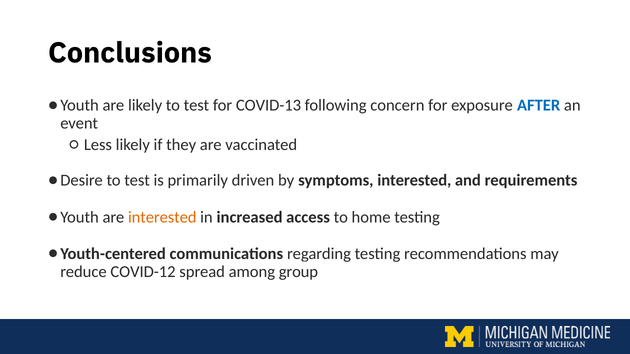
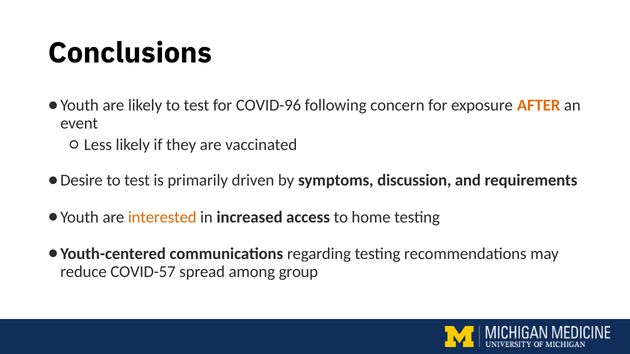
COVID-13: COVID-13 -> COVID-96
AFTER colour: blue -> orange
symptoms interested: interested -> discussion
COVID-12: COVID-12 -> COVID-57
